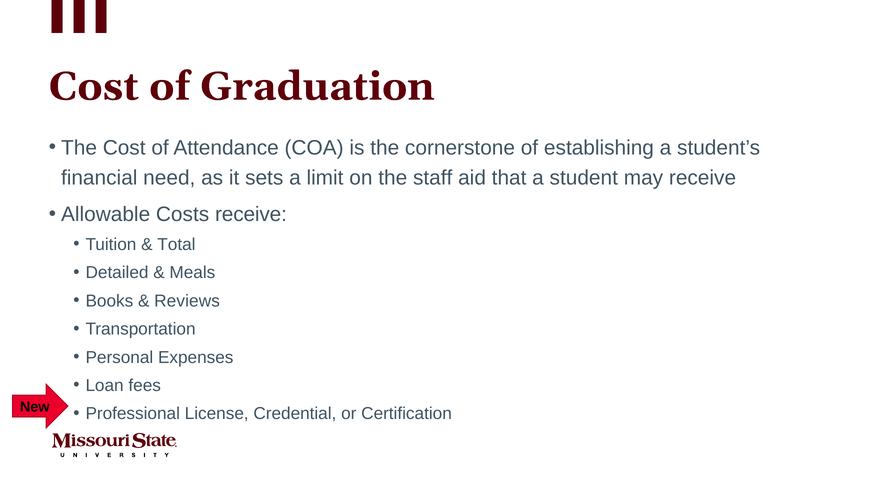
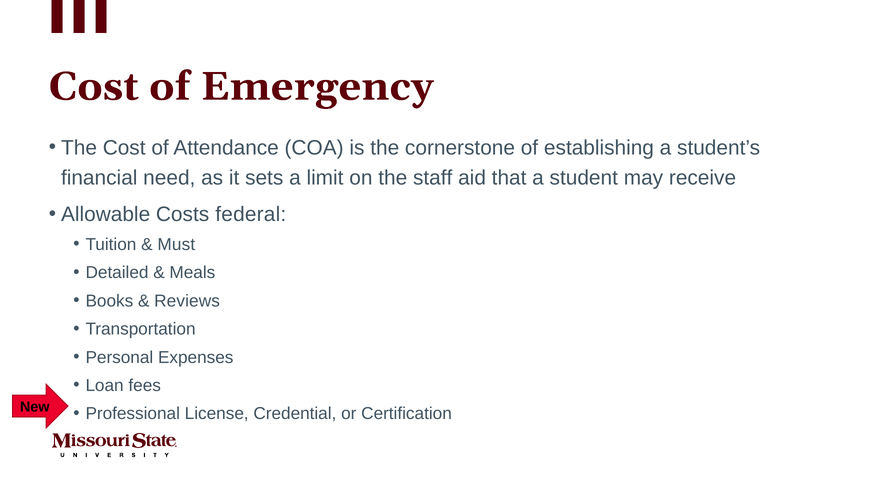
Graduation: Graduation -> Emergency
Costs receive: receive -> federal
Total: Total -> Must
